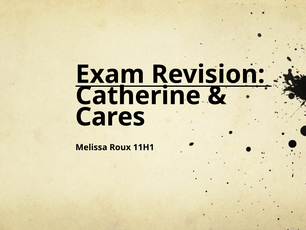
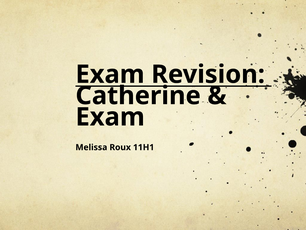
Cares at (110, 117): Cares -> Exam
